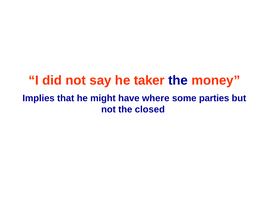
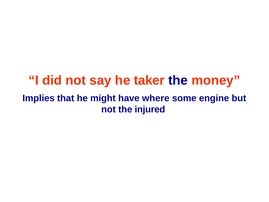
parties: parties -> engine
closed: closed -> injured
